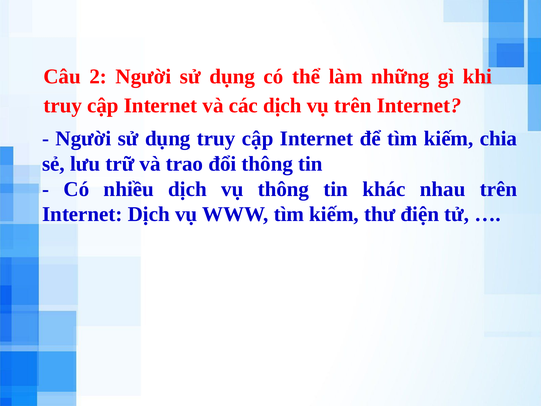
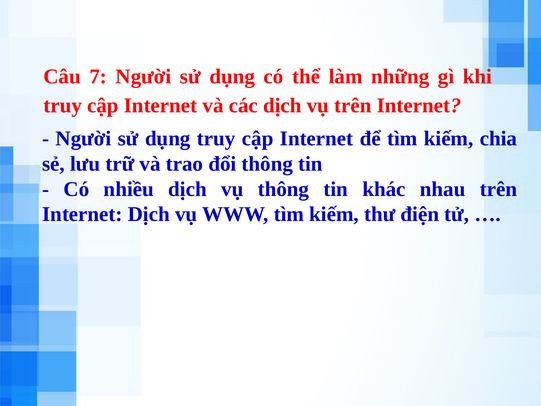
2: 2 -> 7
